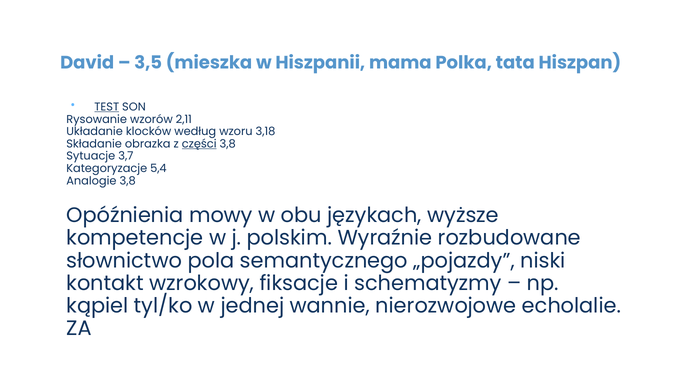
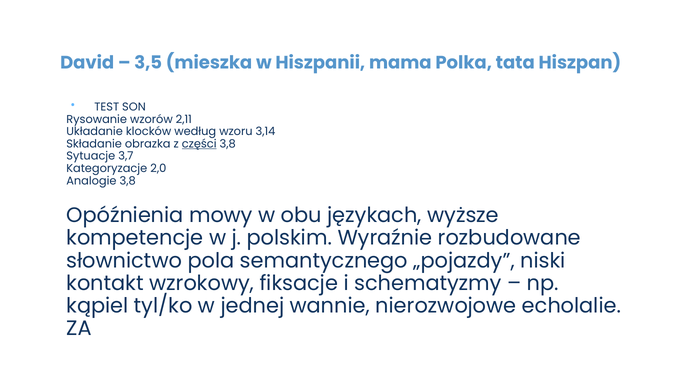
TEST underline: present -> none
3,18: 3,18 -> 3,14
5,4: 5,4 -> 2,0
